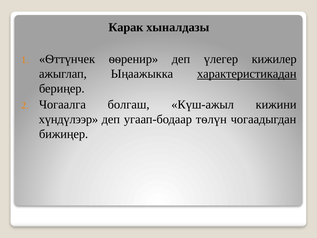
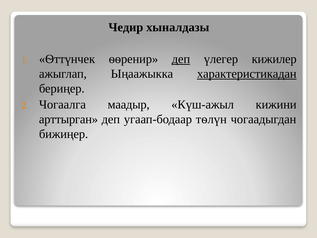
Карак: Карак -> Чедир
деп at (181, 59) underline: none -> present
болгаш: болгаш -> маадыр
хүндүлээр: хүндүлээр -> арттырган
